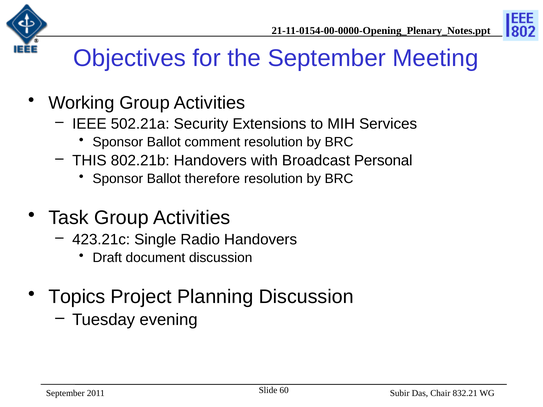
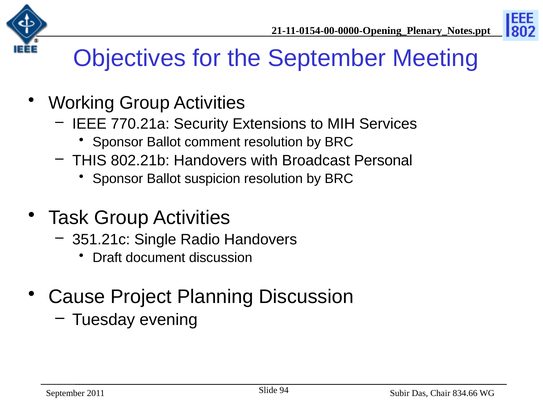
502.21a: 502.21a -> 770.21a
therefore: therefore -> suspicion
423.21c: 423.21c -> 351.21c
Topics: Topics -> Cause
60: 60 -> 94
832.21: 832.21 -> 834.66
